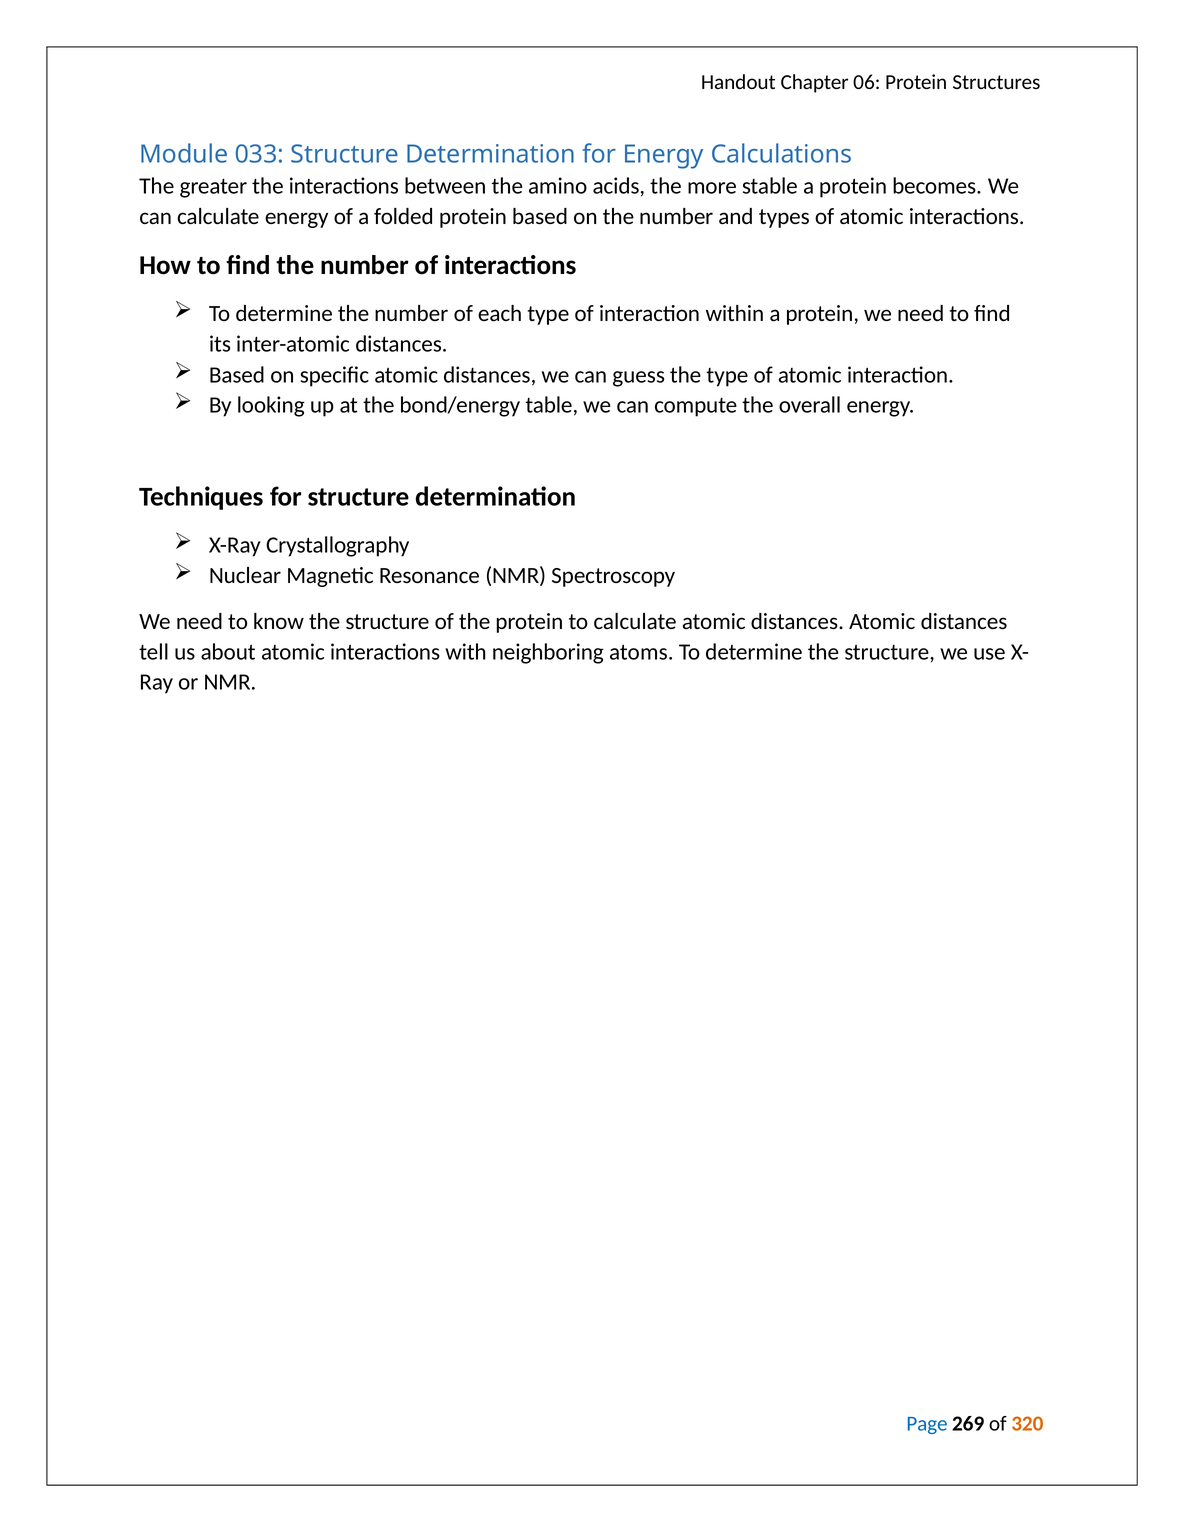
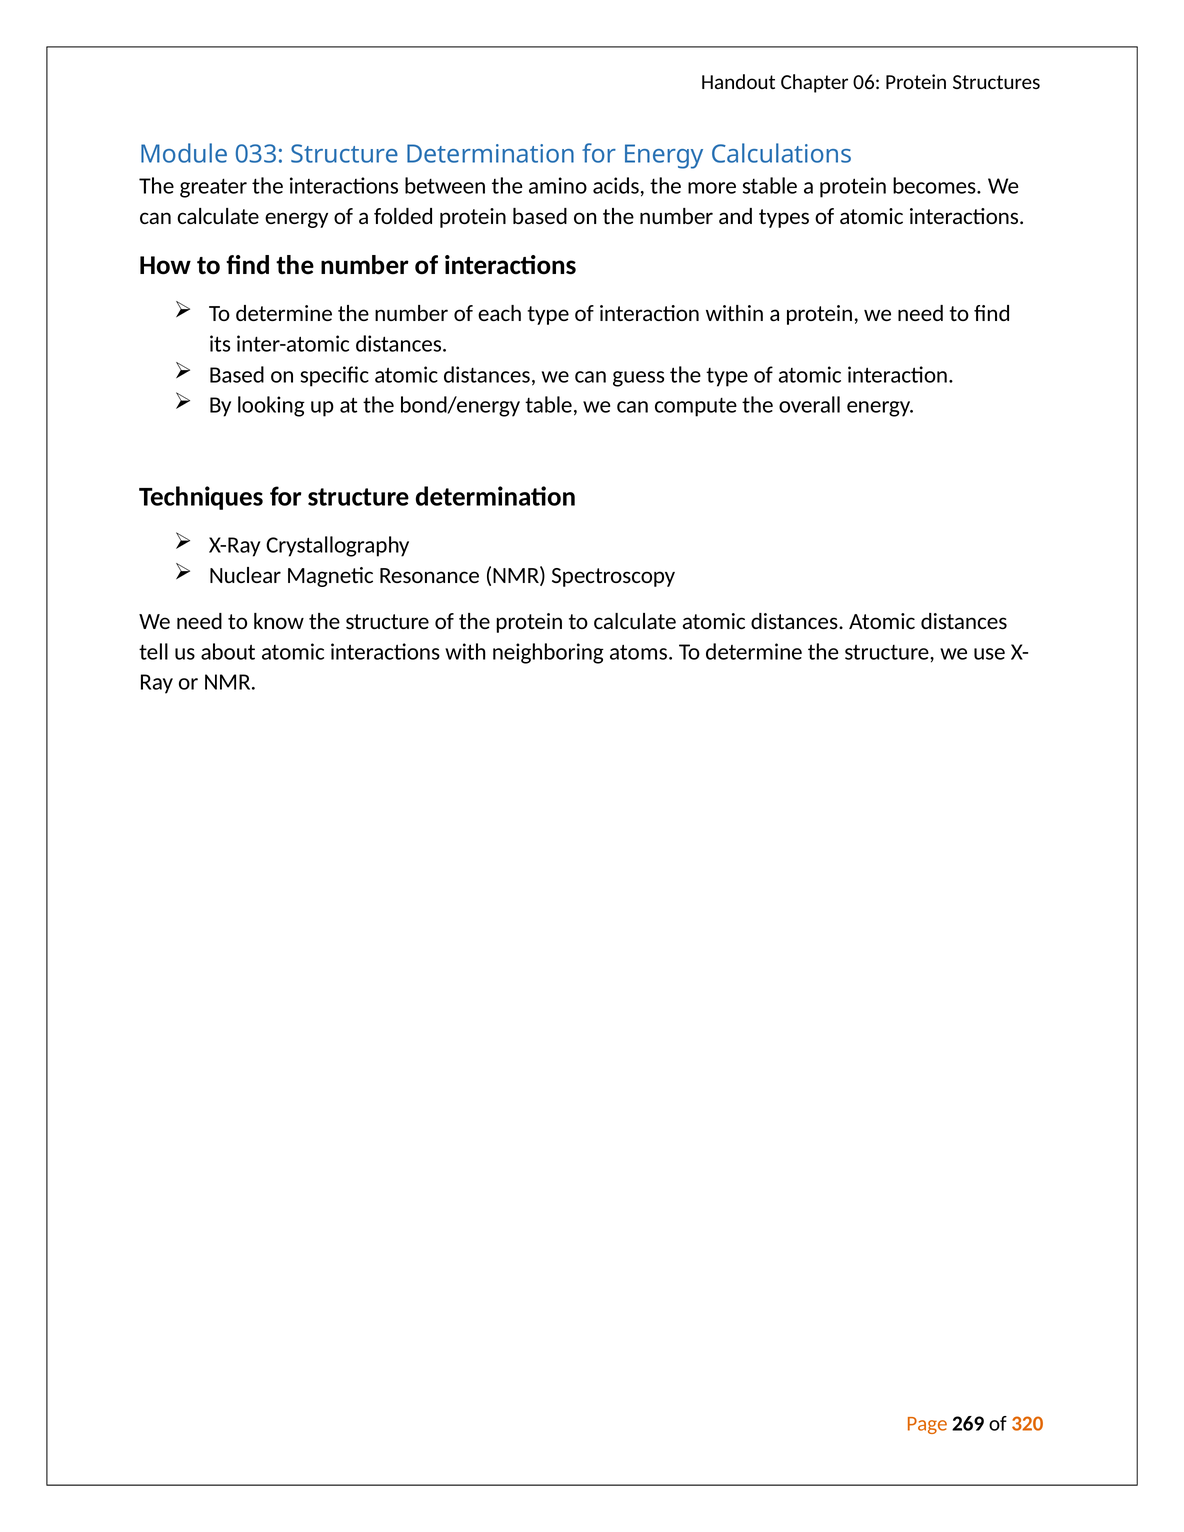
Page colour: blue -> orange
